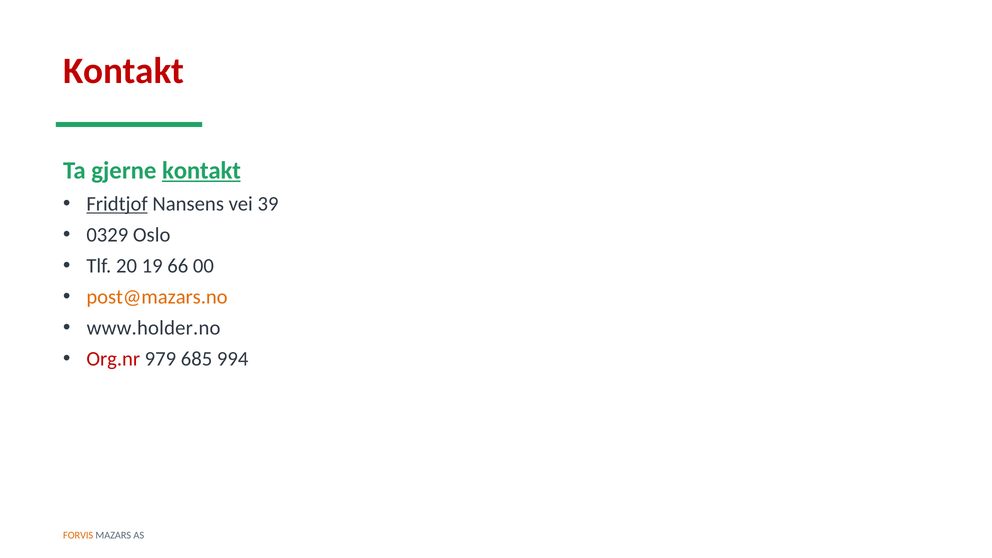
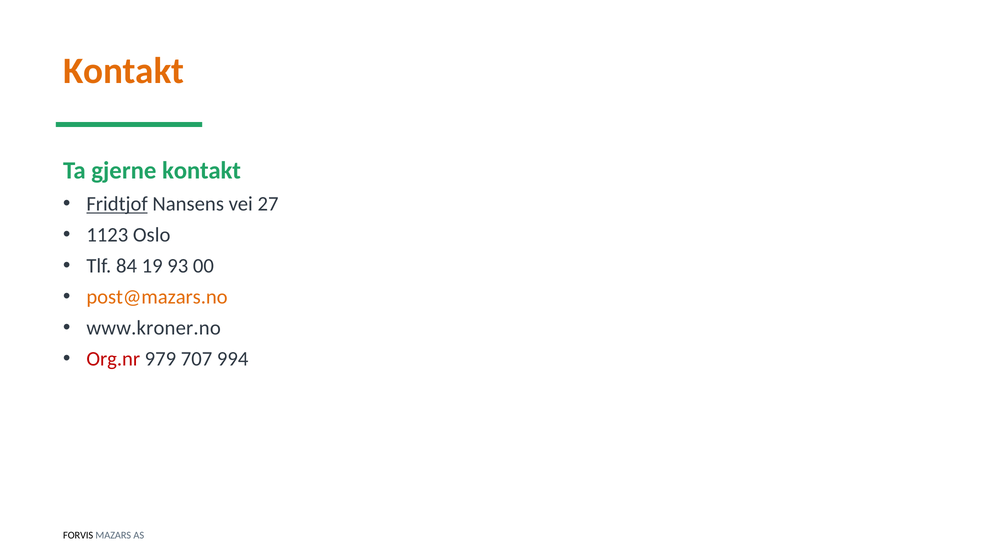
Kontakt at (124, 71) colour: red -> orange
kontakt at (201, 171) underline: present -> none
39: 39 -> 27
0329: 0329 -> 1123
20: 20 -> 84
66: 66 -> 93
www.holder.no: www.holder.no -> www.kroner.no
685: 685 -> 707
FORVIS colour: orange -> black
